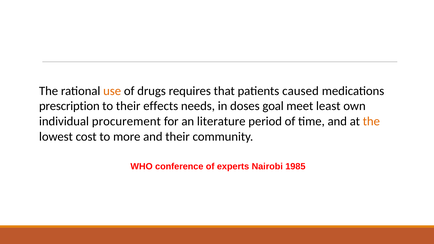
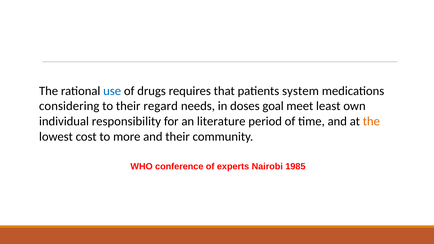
use colour: orange -> blue
caused: caused -> system
prescription: prescription -> considering
effects: effects -> regard
procurement: procurement -> responsibility
